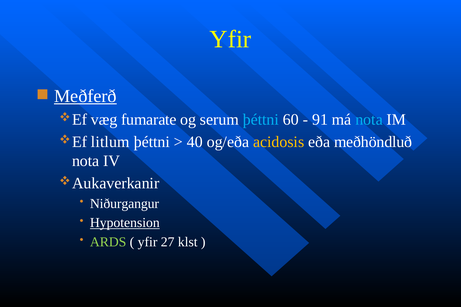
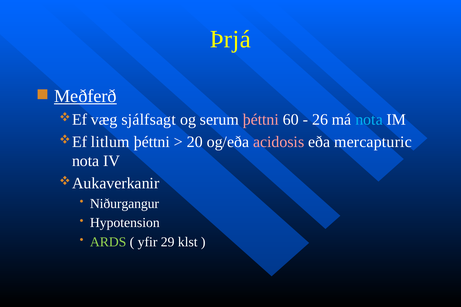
Yfir at (230, 39): Yfir -> Þrjá
fumarate: fumarate -> sjálfsagt
þéttni at (261, 120) colour: light blue -> pink
91: 91 -> 26
40: 40 -> 20
acidosis colour: yellow -> pink
meðhöndluð: meðhöndluð -> mercapturic
Hypotension underline: present -> none
27: 27 -> 29
